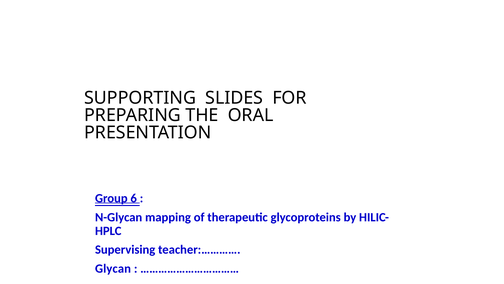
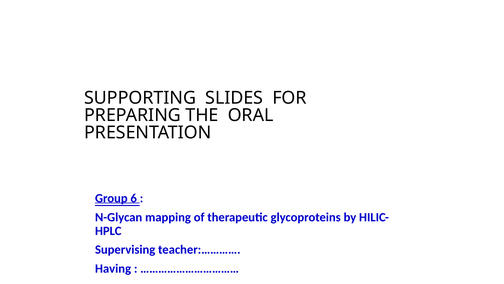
Glycan: Glycan -> Having
